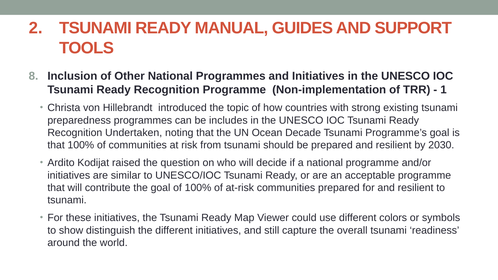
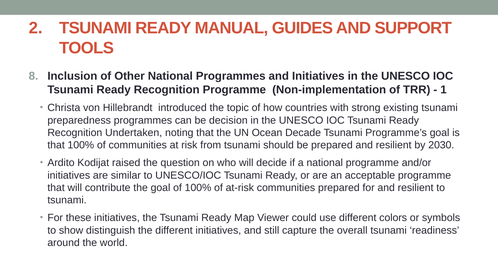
includes: includes -> decision
